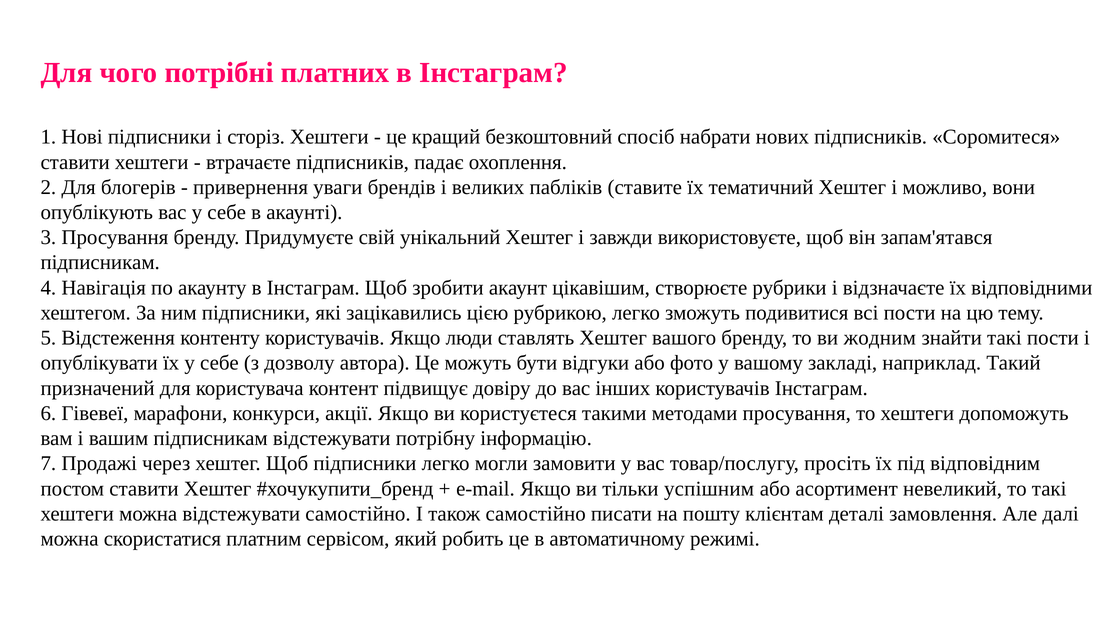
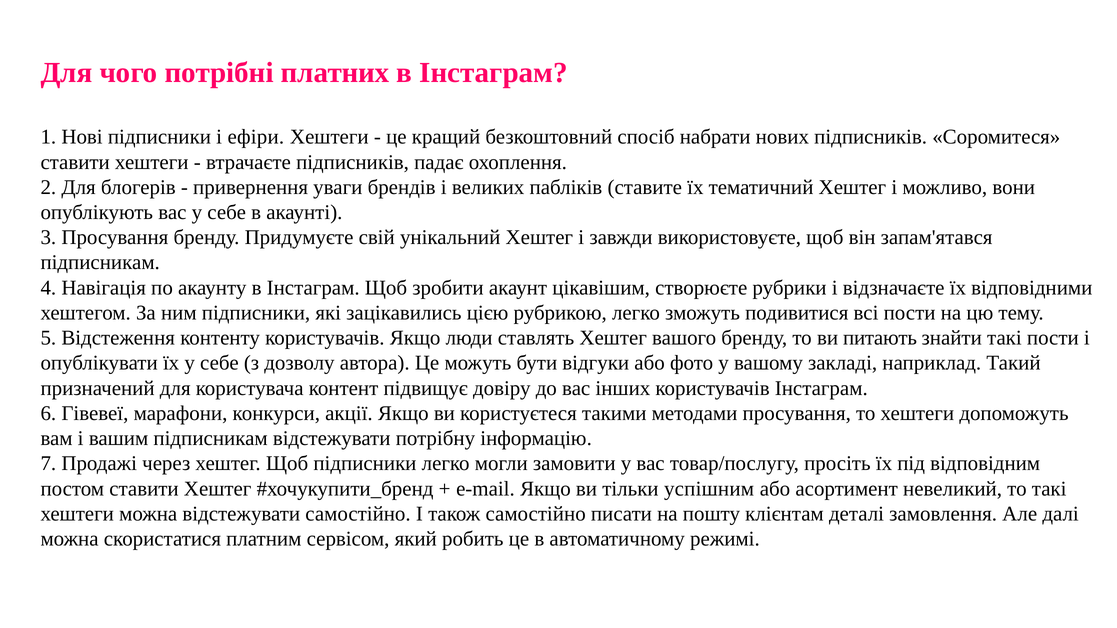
сторіз: сторіз -> ефіри
жодним: жодним -> питають
